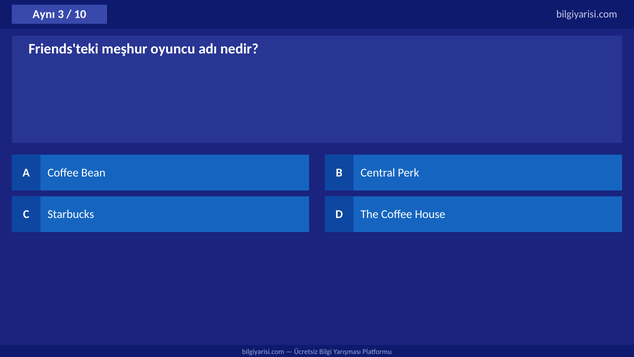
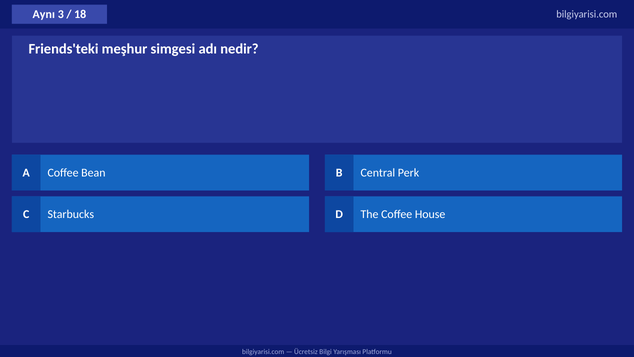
10: 10 -> 18
oyuncu: oyuncu -> simgesi
